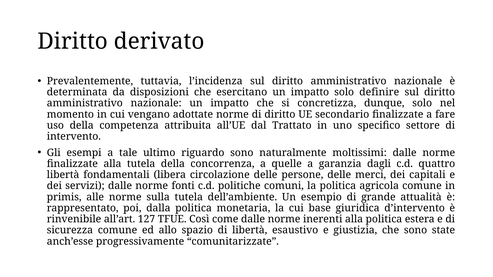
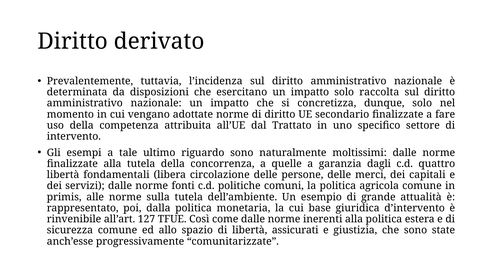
definire: definire -> raccolta
esaustivo: esaustivo -> assicurati
